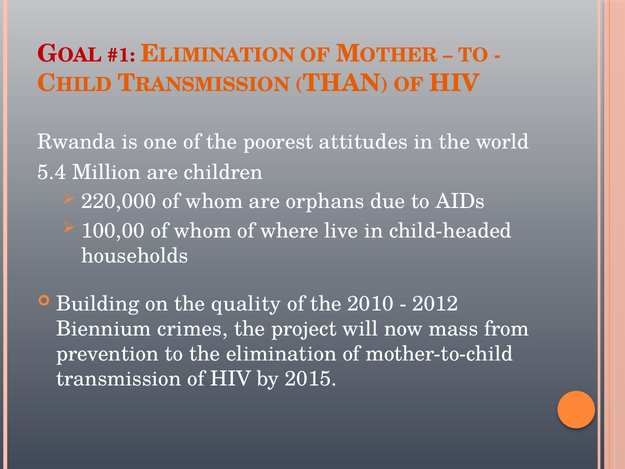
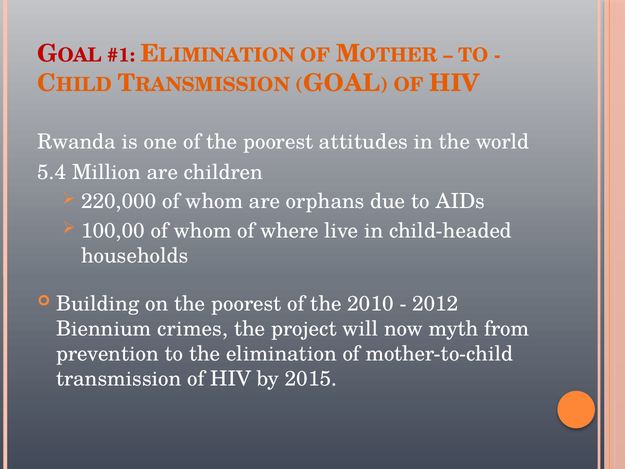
THAN: THAN -> GOAL
on the quality: quality -> poorest
mass: mass -> myth
